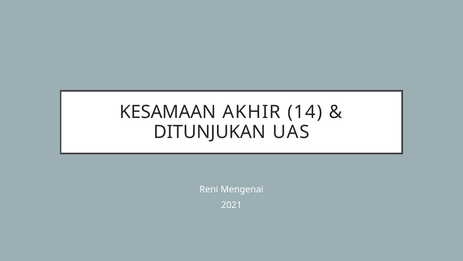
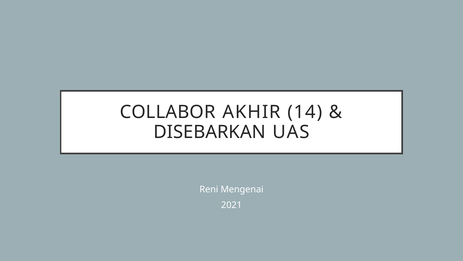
KESAMAAN: KESAMAAN -> COLLABOR
DITUNJUKAN: DITUNJUKAN -> DISEBARKAN
